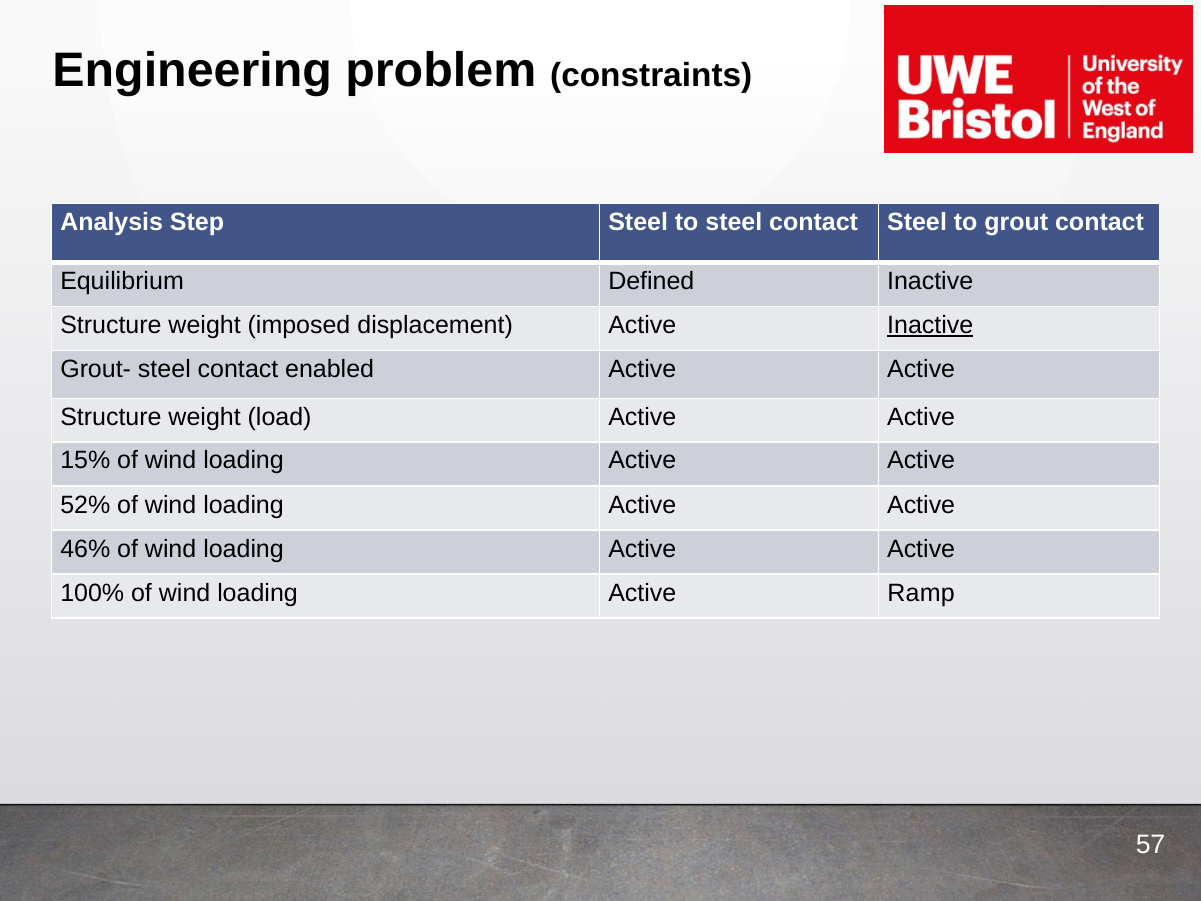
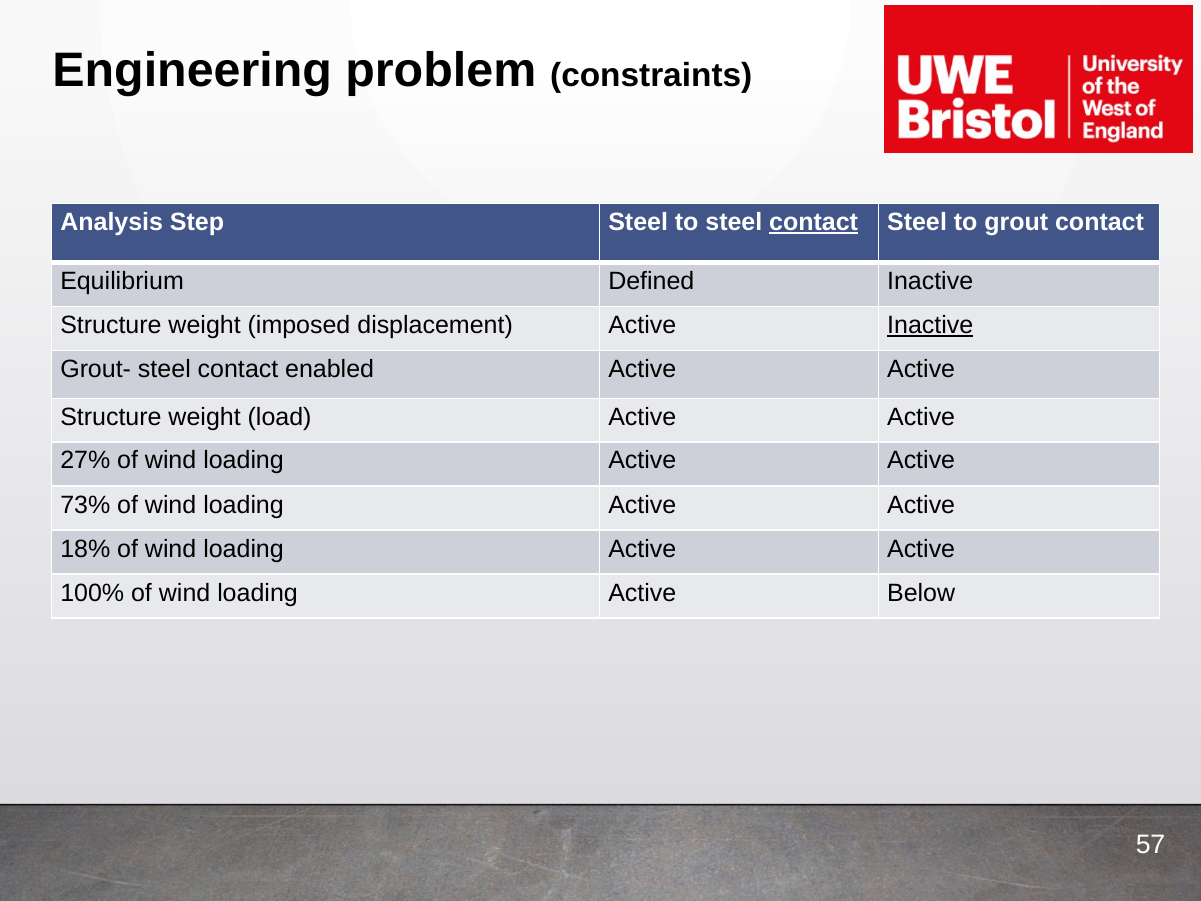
contact at (814, 222) underline: none -> present
15%: 15% -> 27%
52%: 52% -> 73%
46%: 46% -> 18%
Ramp: Ramp -> Below
